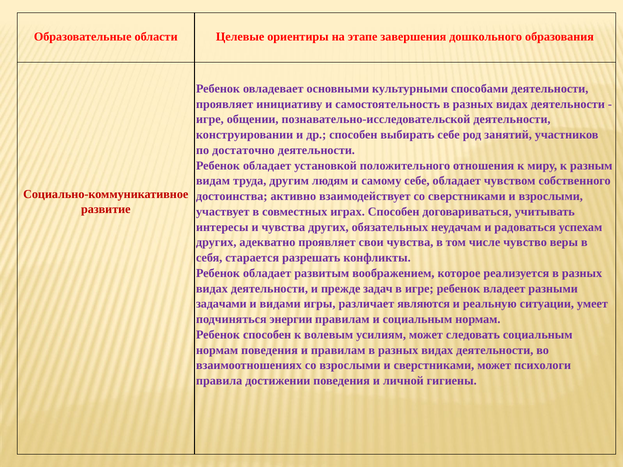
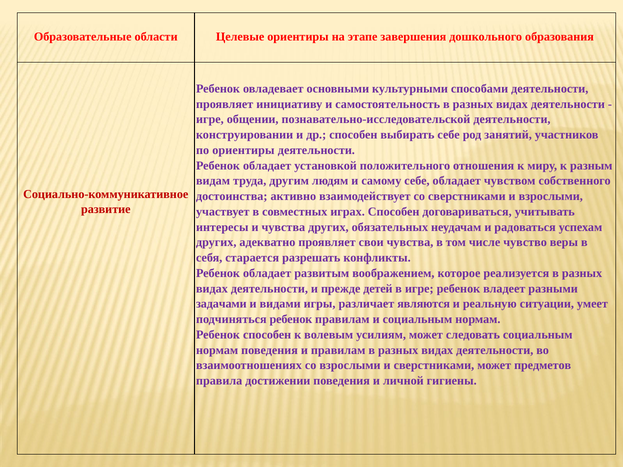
по достаточно: достаточно -> ориентиры
задач: задач -> детей
подчиняться энергии: энергии -> ребенок
психологи: психологи -> предметов
